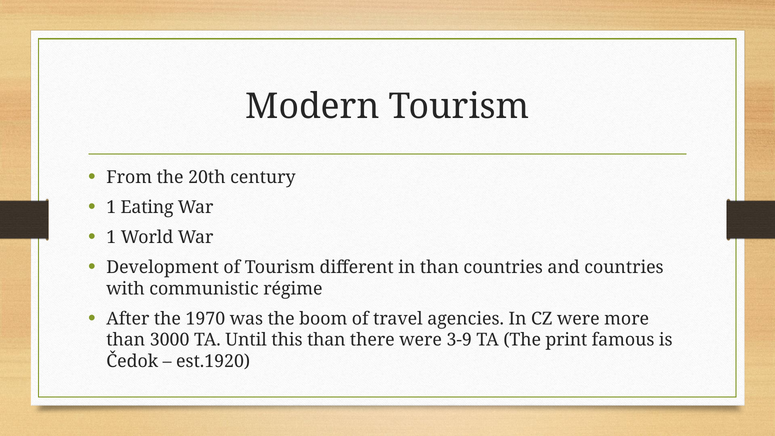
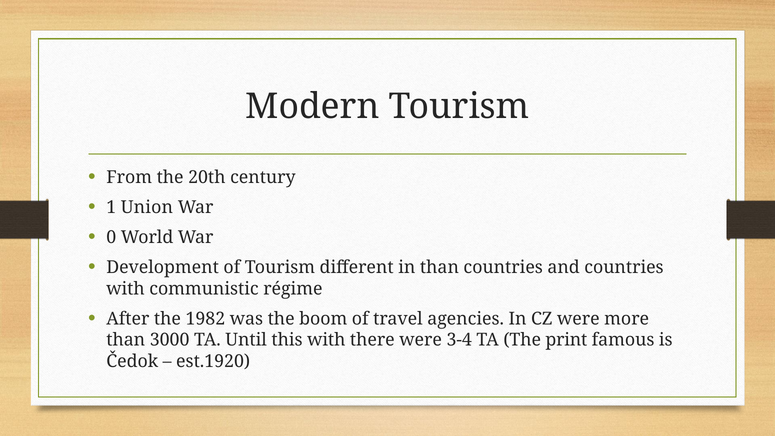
Eating: Eating -> Union
1 at (111, 237): 1 -> 0
1970: 1970 -> 1982
this than: than -> with
3-9: 3-9 -> 3-4
